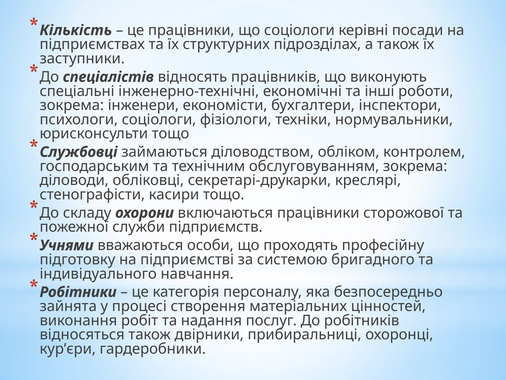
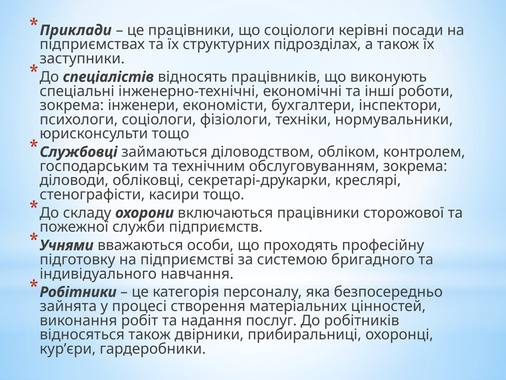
Кількість: Кількість -> Приклади
